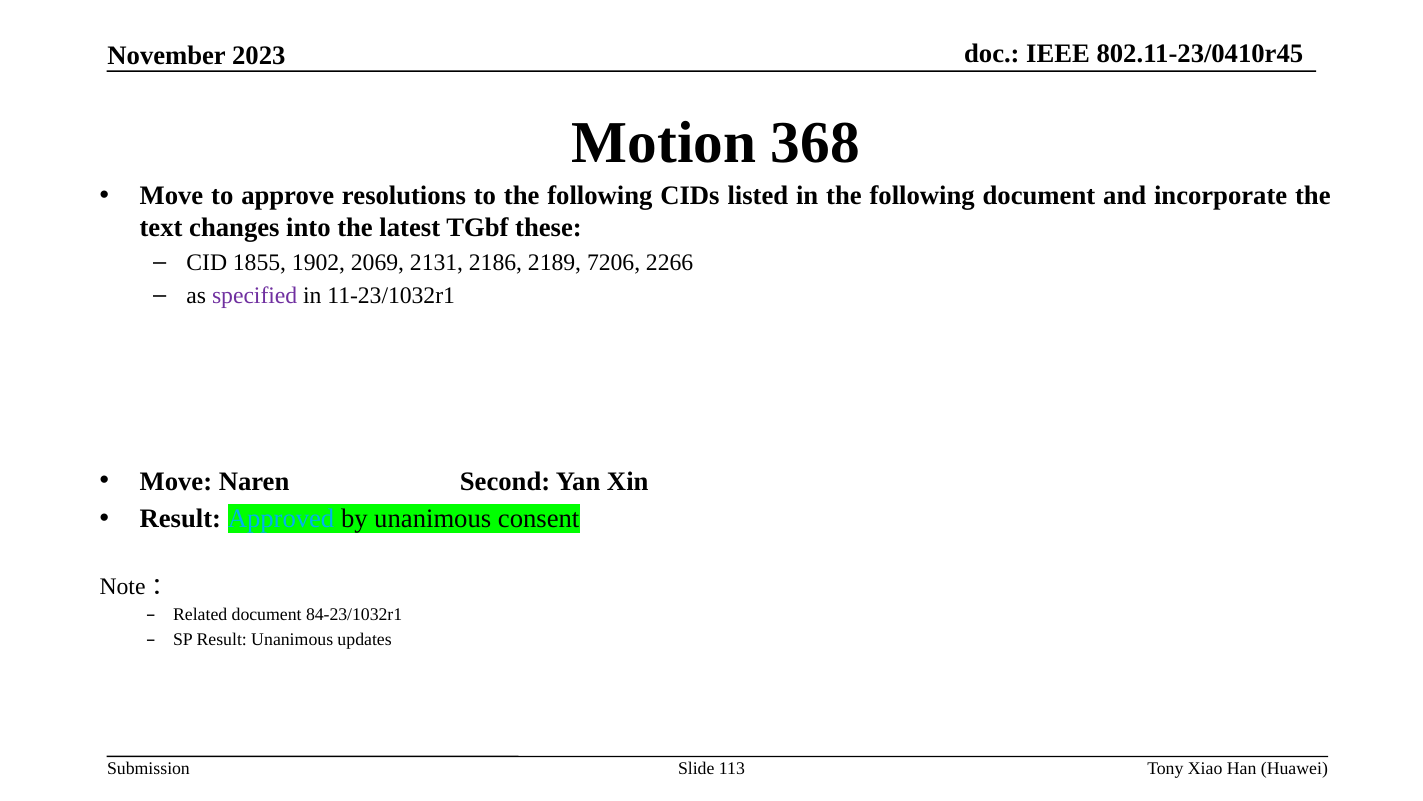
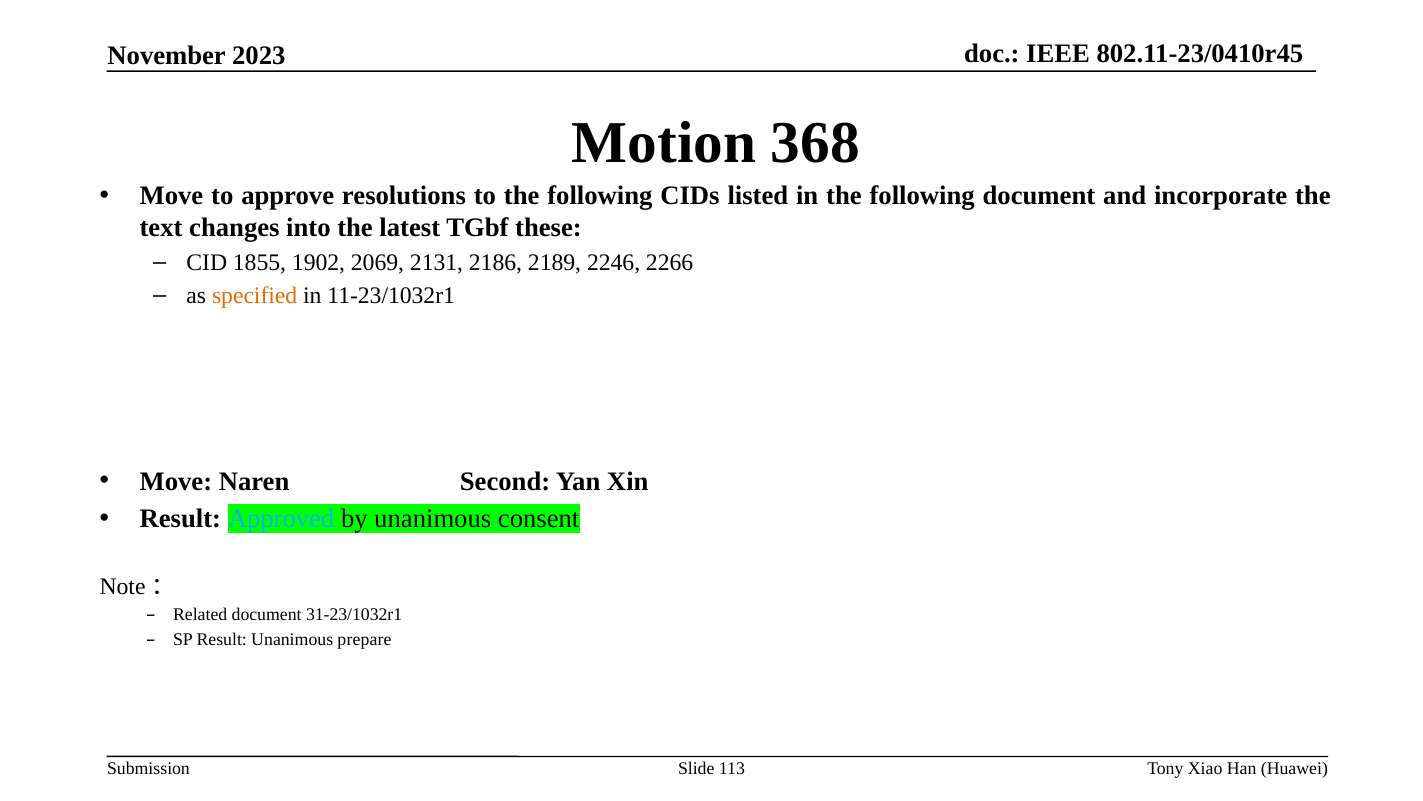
7206: 7206 -> 2246
specified colour: purple -> orange
84-23/1032r1: 84-23/1032r1 -> 31-23/1032r1
updates: updates -> prepare
